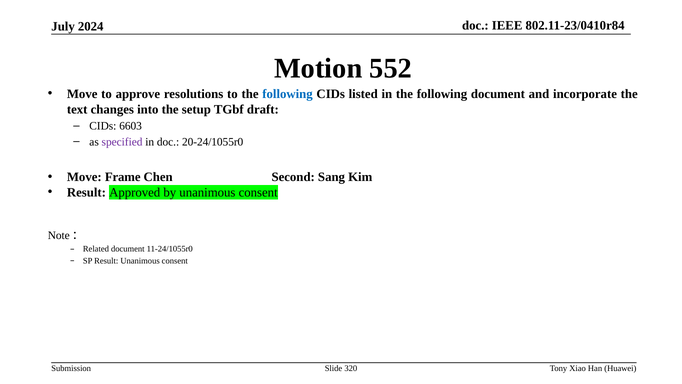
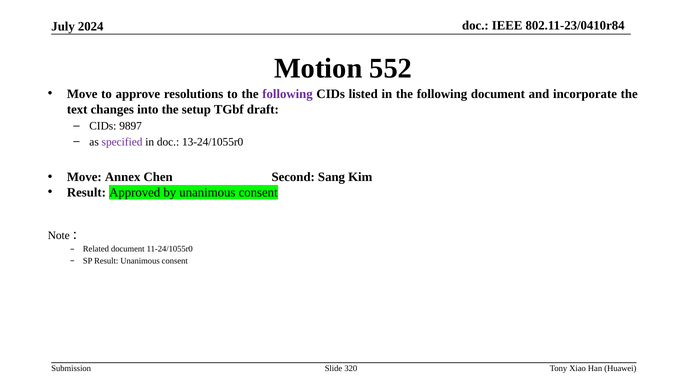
following at (288, 94) colour: blue -> purple
6603: 6603 -> 9897
20-24/1055r0: 20-24/1055r0 -> 13-24/1055r0
Frame: Frame -> Annex
